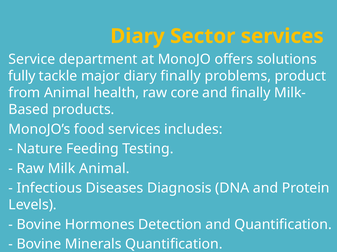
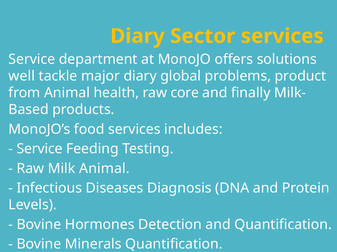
fully: fully -> well
diary finally: finally -> global
Nature at (40, 149): Nature -> Service
